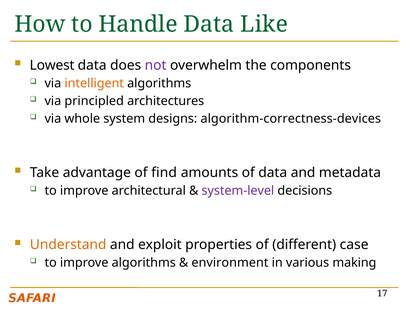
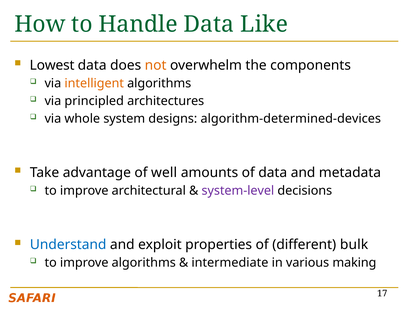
not colour: purple -> orange
algorithm-correctness-devices: algorithm-correctness-devices -> algorithm-determined-devices
find: find -> well
Understand colour: orange -> blue
case: case -> bulk
environment: environment -> intermediate
